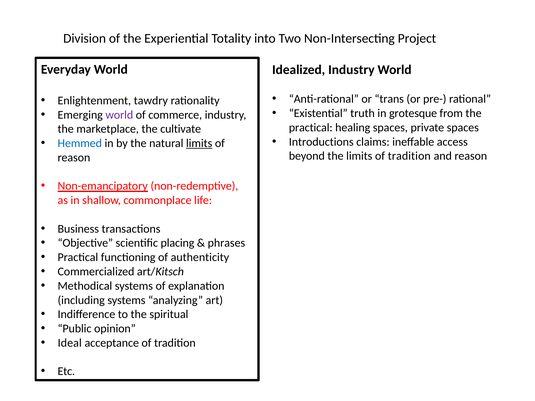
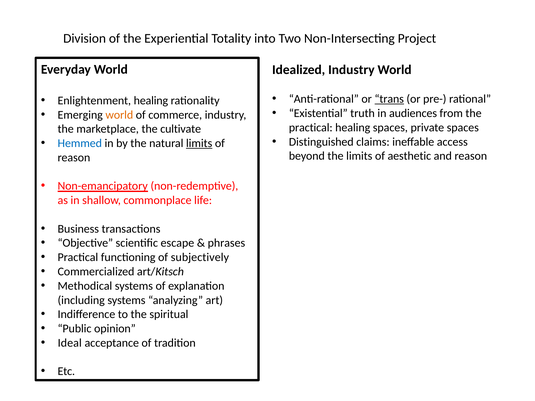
trans underline: none -> present
Enlightenment tawdry: tawdry -> healing
grotesque: grotesque -> audiences
world at (119, 115) colour: purple -> orange
Introductions: Introductions -> Distinguished
limits of tradition: tradition -> aesthetic
placing: placing -> escape
authenticity: authenticity -> subjectively
